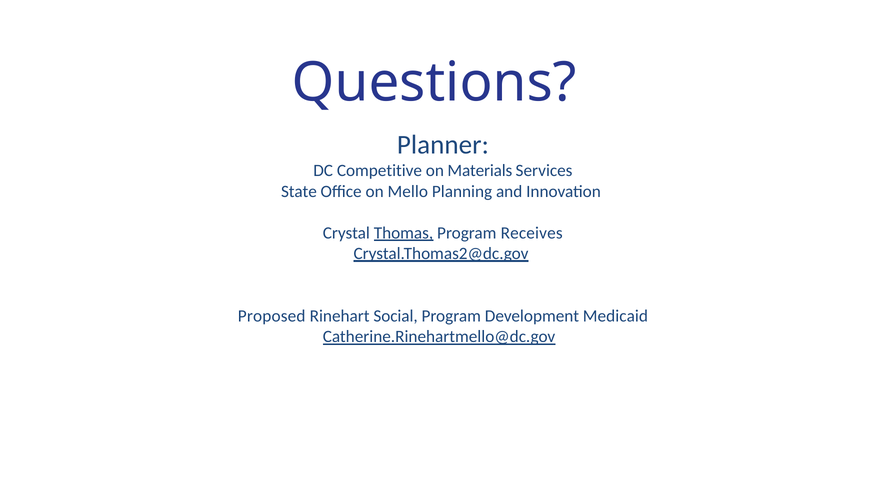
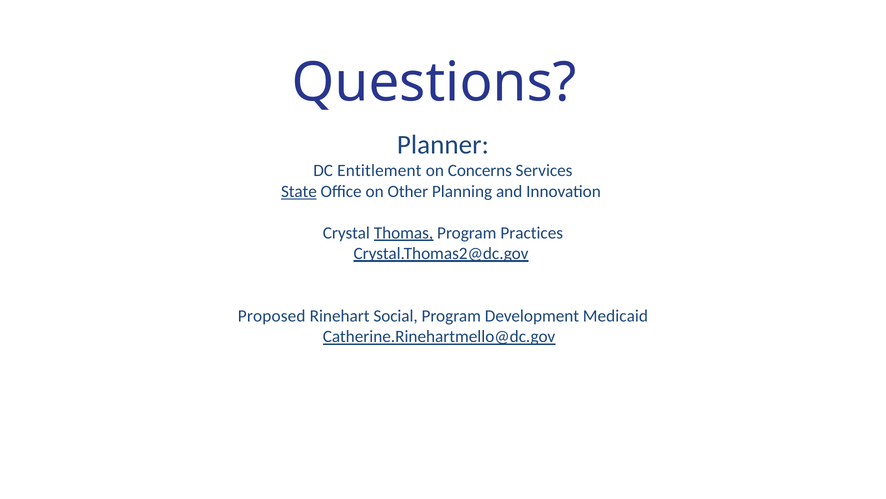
Competitive: Competitive -> Entitlement
Materials: Materials -> Concerns
State underline: none -> present
Mello: Mello -> Other
Receives: Receives -> Practices
